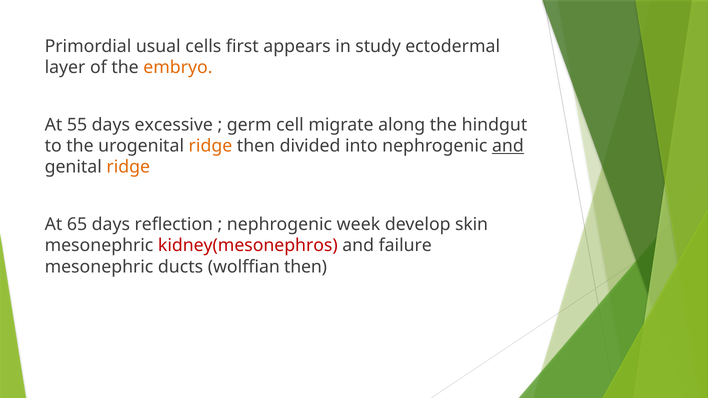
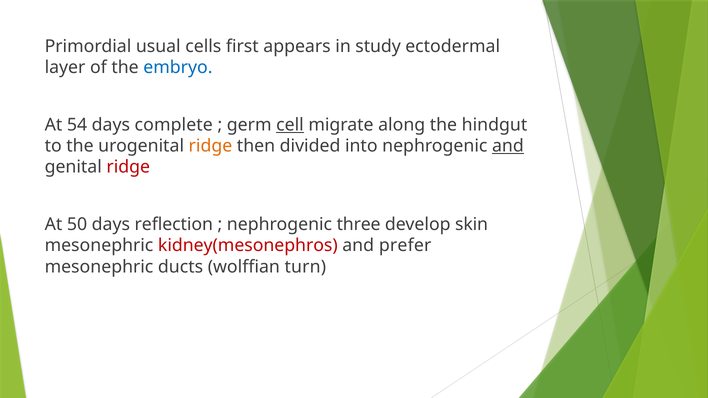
embryo colour: orange -> blue
55: 55 -> 54
excessive: excessive -> complete
cell underline: none -> present
ridge at (128, 167) colour: orange -> red
65: 65 -> 50
week: week -> three
failure: failure -> prefer
wolffian then: then -> turn
